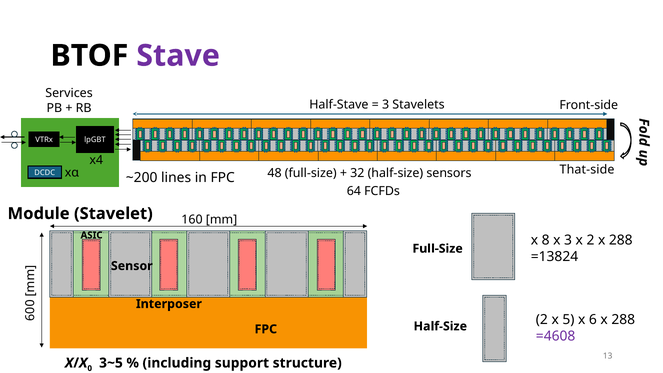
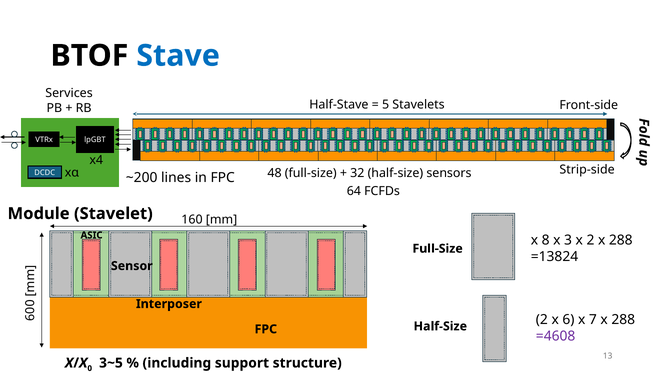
Stave colour: purple -> blue
3 at (386, 104): 3 -> 5
That-side: That-side -> Strip-side
x 5: 5 -> 6
x 6: 6 -> 7
